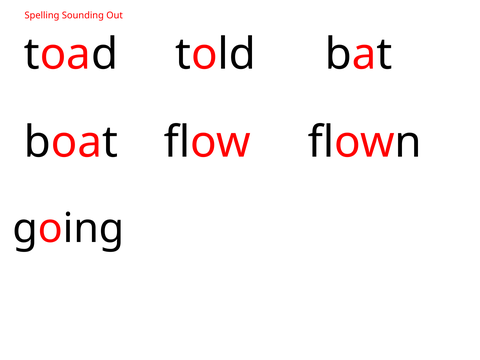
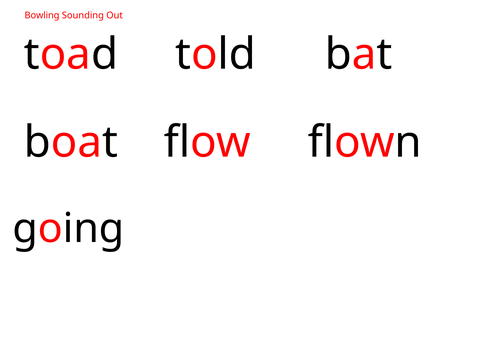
Spelling: Spelling -> Bowling
